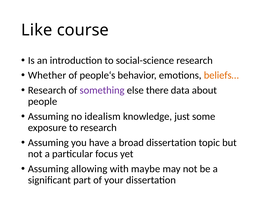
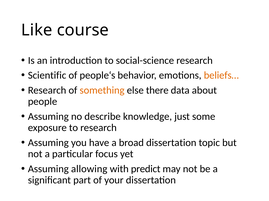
Whether: Whether -> Scientific
something colour: purple -> orange
idealism: idealism -> describe
maybe: maybe -> predict
